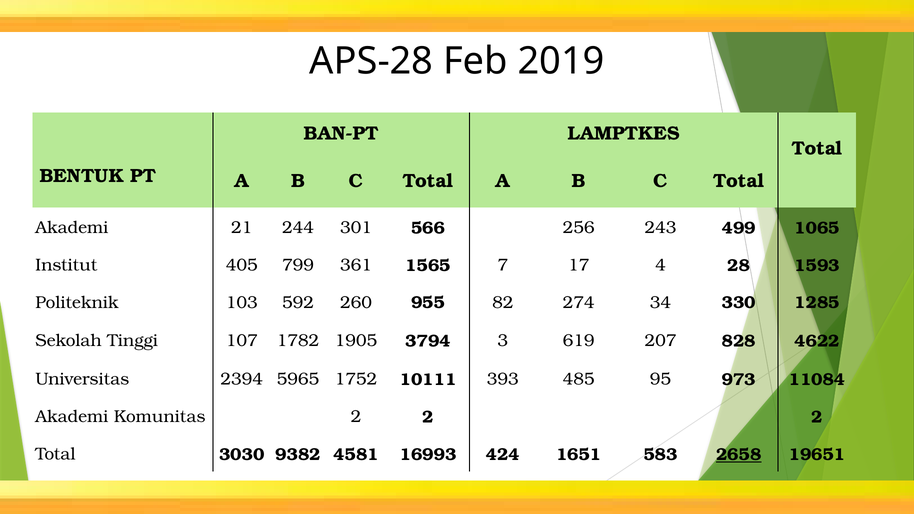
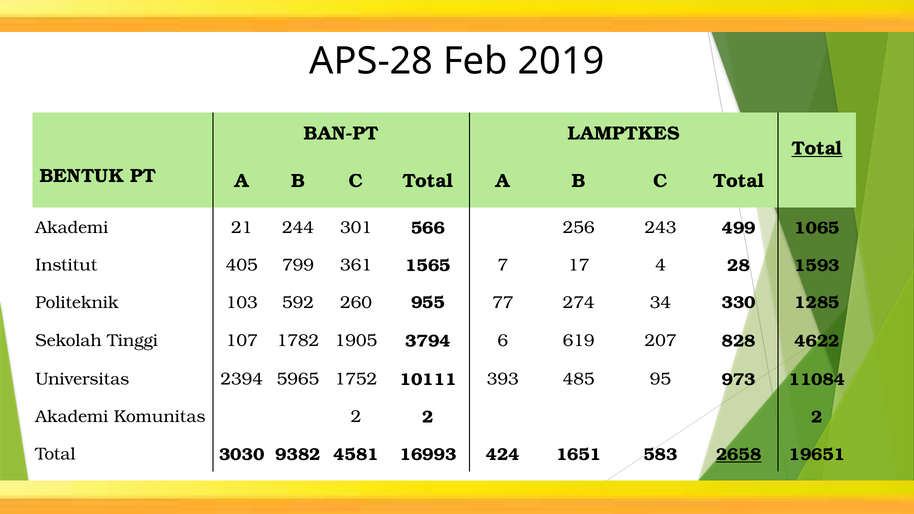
Total at (817, 148) underline: none -> present
82: 82 -> 77
3: 3 -> 6
